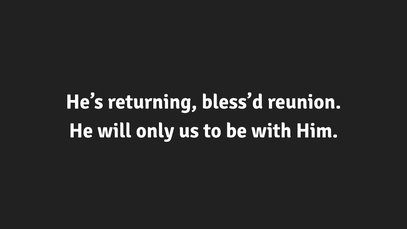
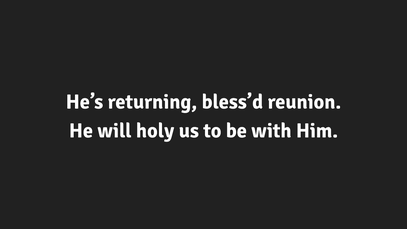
only: only -> holy
